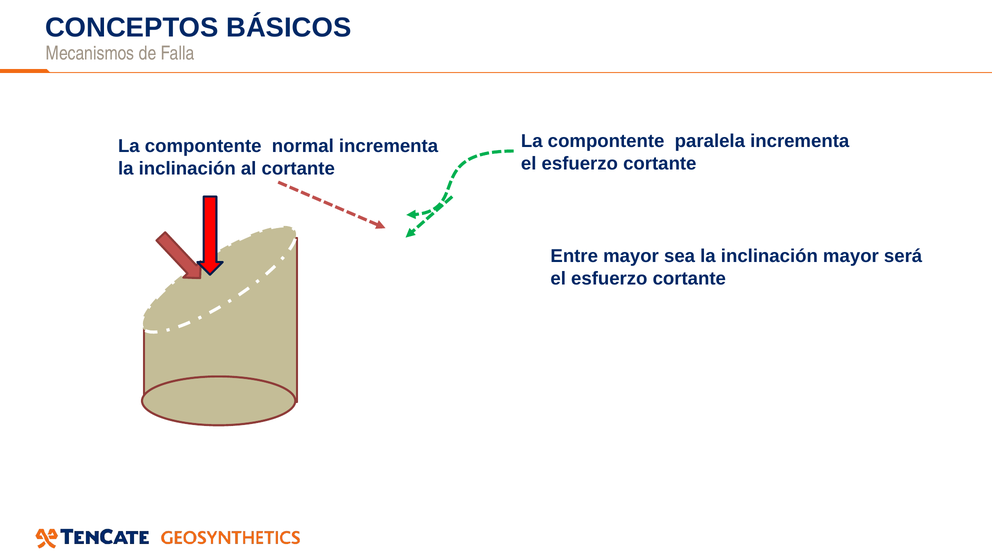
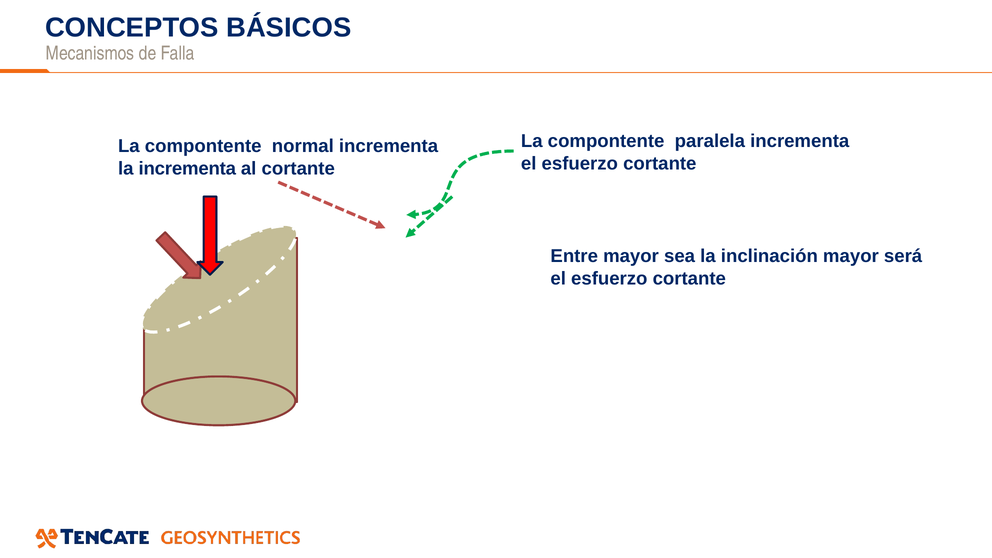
inclinación at (187, 169): inclinación -> incrementa
